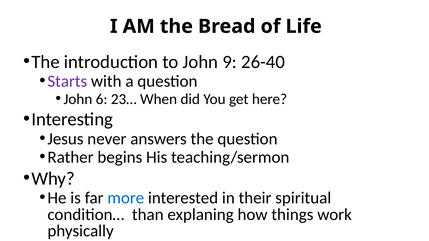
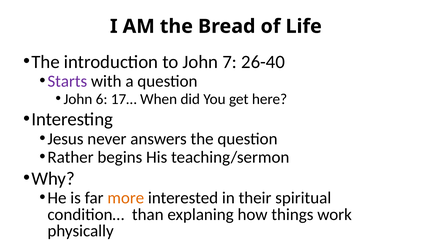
9: 9 -> 7
23…: 23… -> 17…
more colour: blue -> orange
